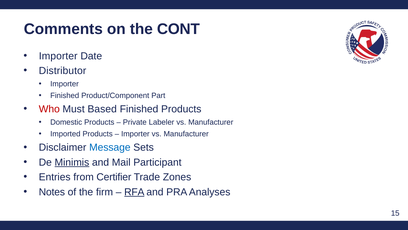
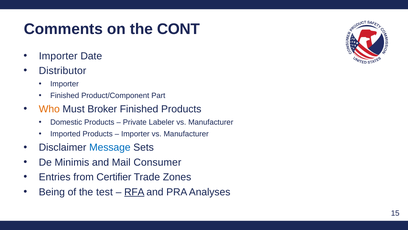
Who colour: red -> orange
Based: Based -> Broker
Minimis underline: present -> none
Participant: Participant -> Consumer
Notes: Notes -> Being
firm: firm -> test
